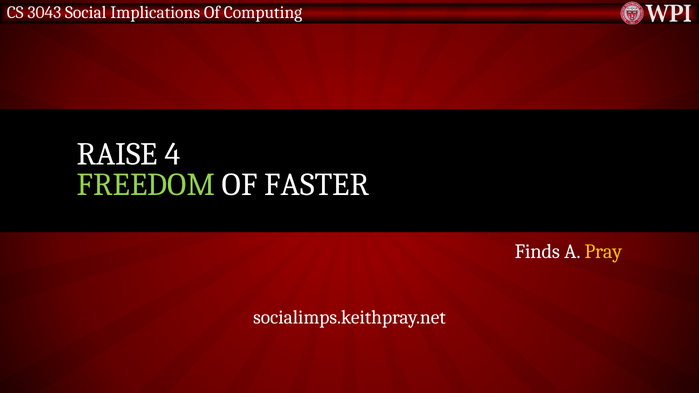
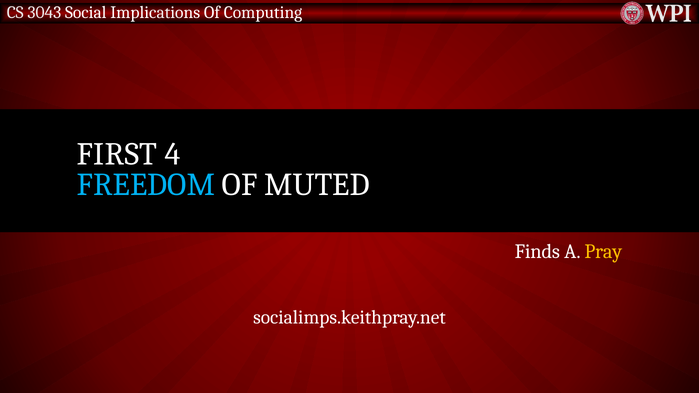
RAISE: RAISE -> FIRST
FREEDOM colour: light green -> light blue
FASTER: FASTER -> MUTED
